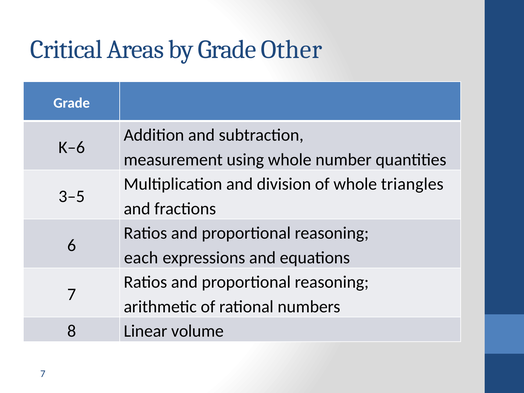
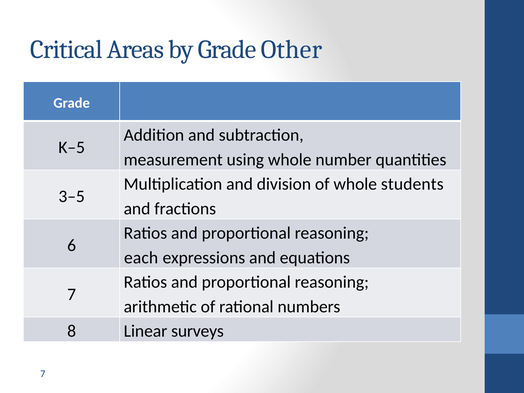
K–6: K–6 -> K–5
triangles: triangles -> students
volume: volume -> surveys
